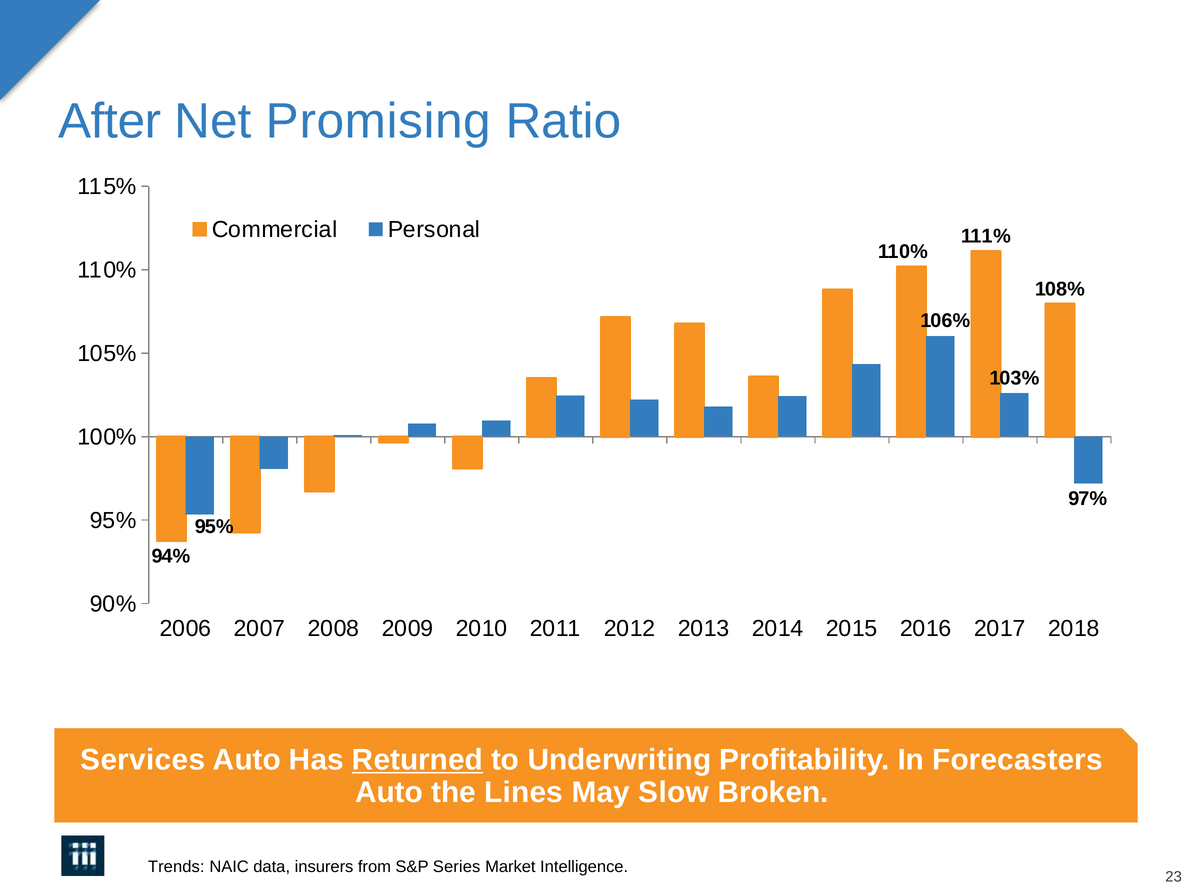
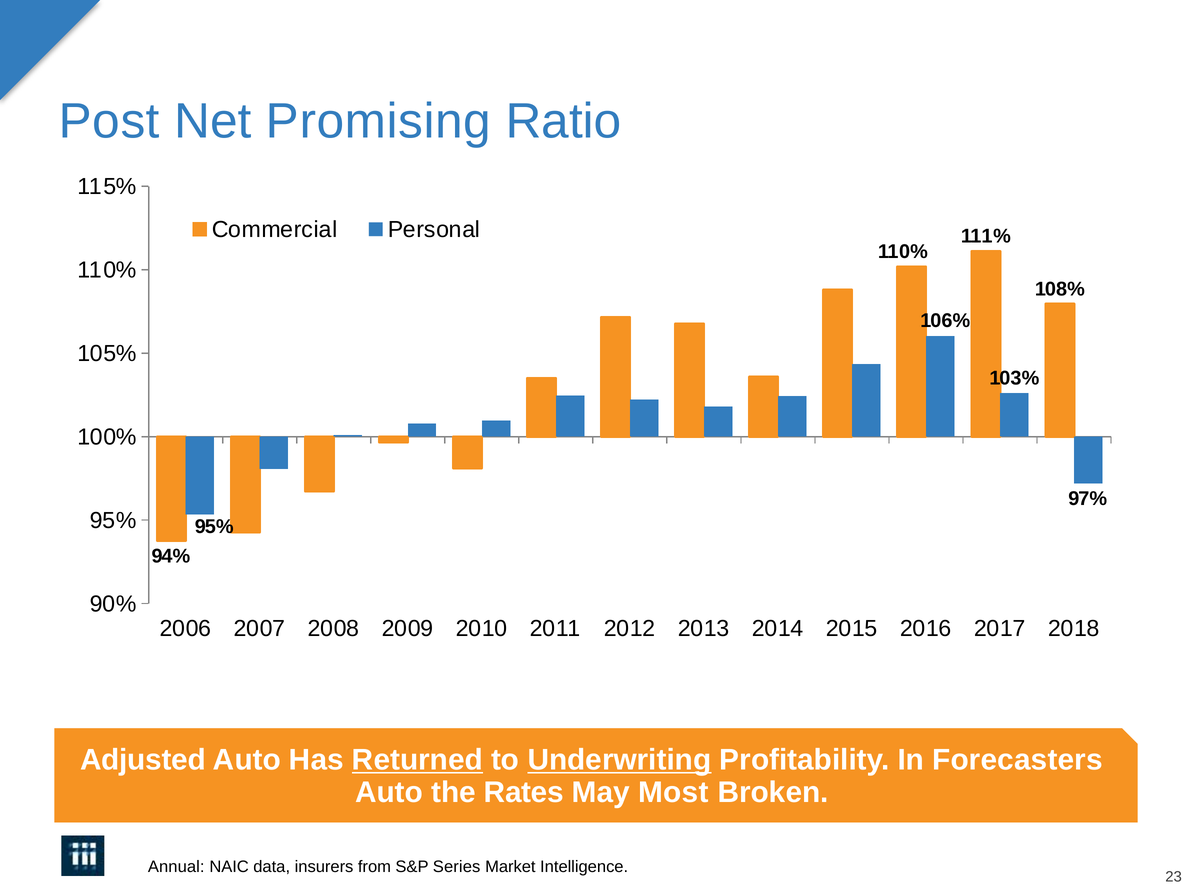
After: After -> Post
Services: Services -> Adjusted
Underwriting underline: none -> present
Lines: Lines -> Rates
Slow: Slow -> Most
Trends: Trends -> Annual
